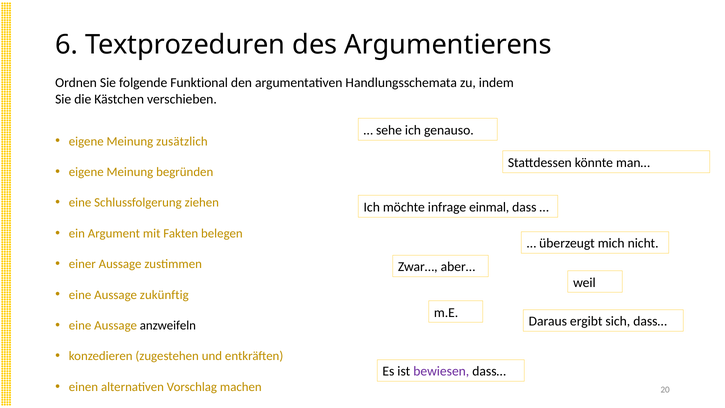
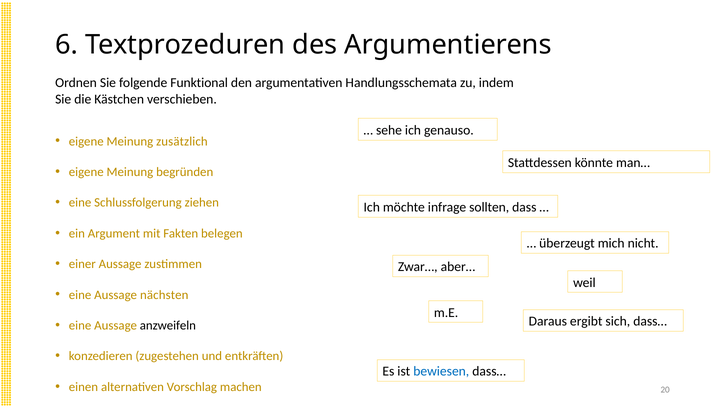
einmal: einmal -> sollten
zukünftig: zukünftig -> nächsten
bewiesen colour: purple -> blue
